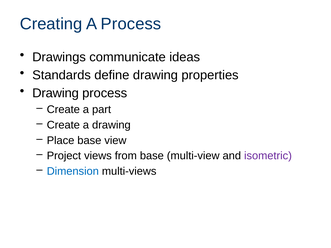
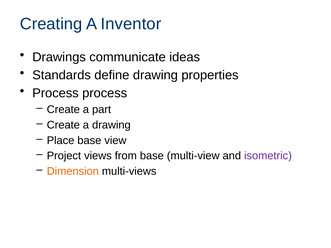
A Process: Process -> Inventor
Drawing at (56, 93): Drawing -> Process
Dimension colour: blue -> orange
